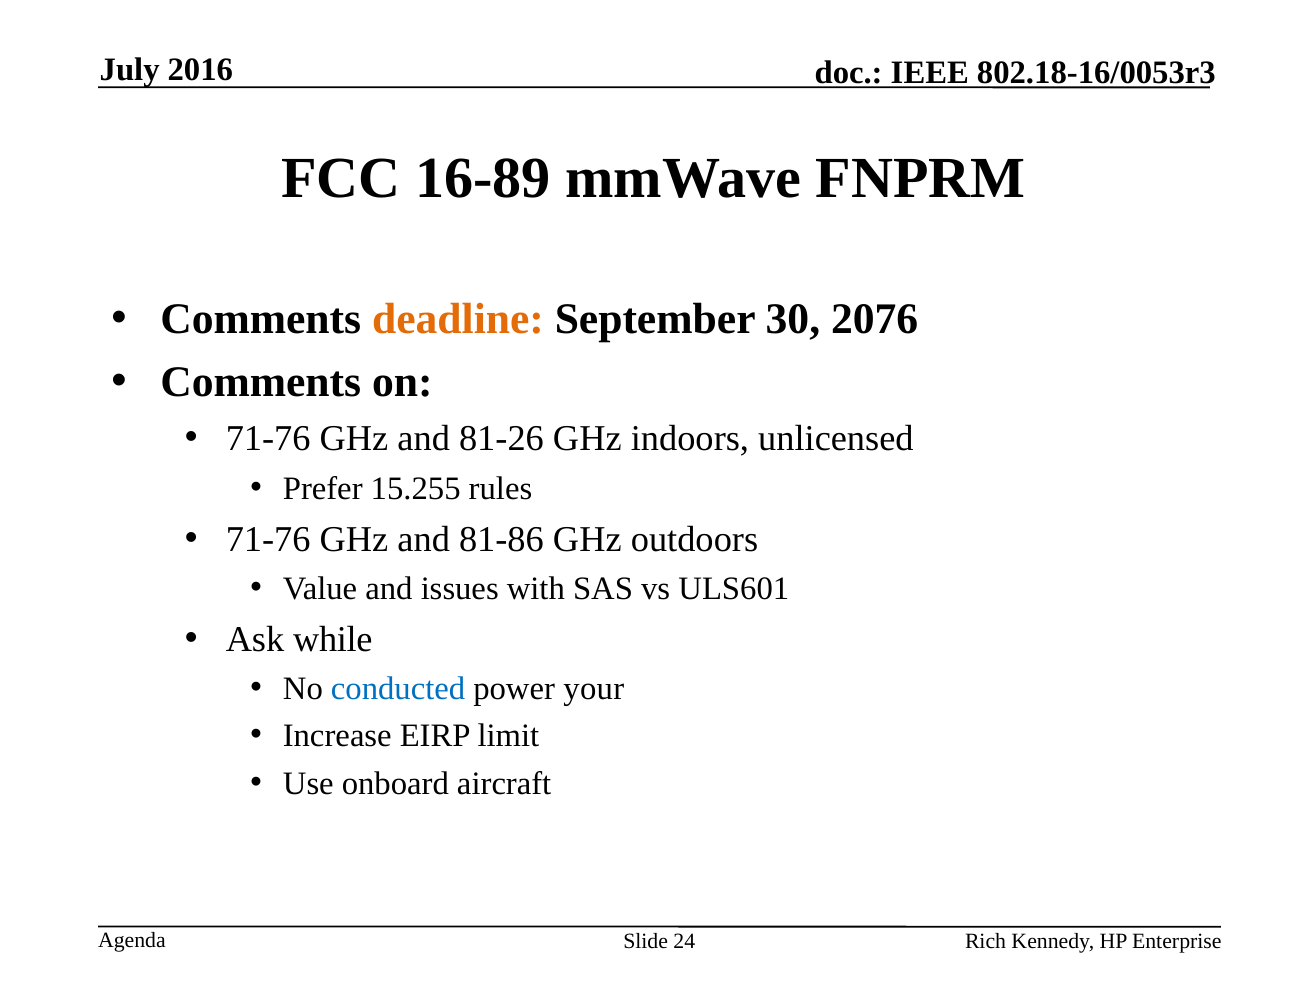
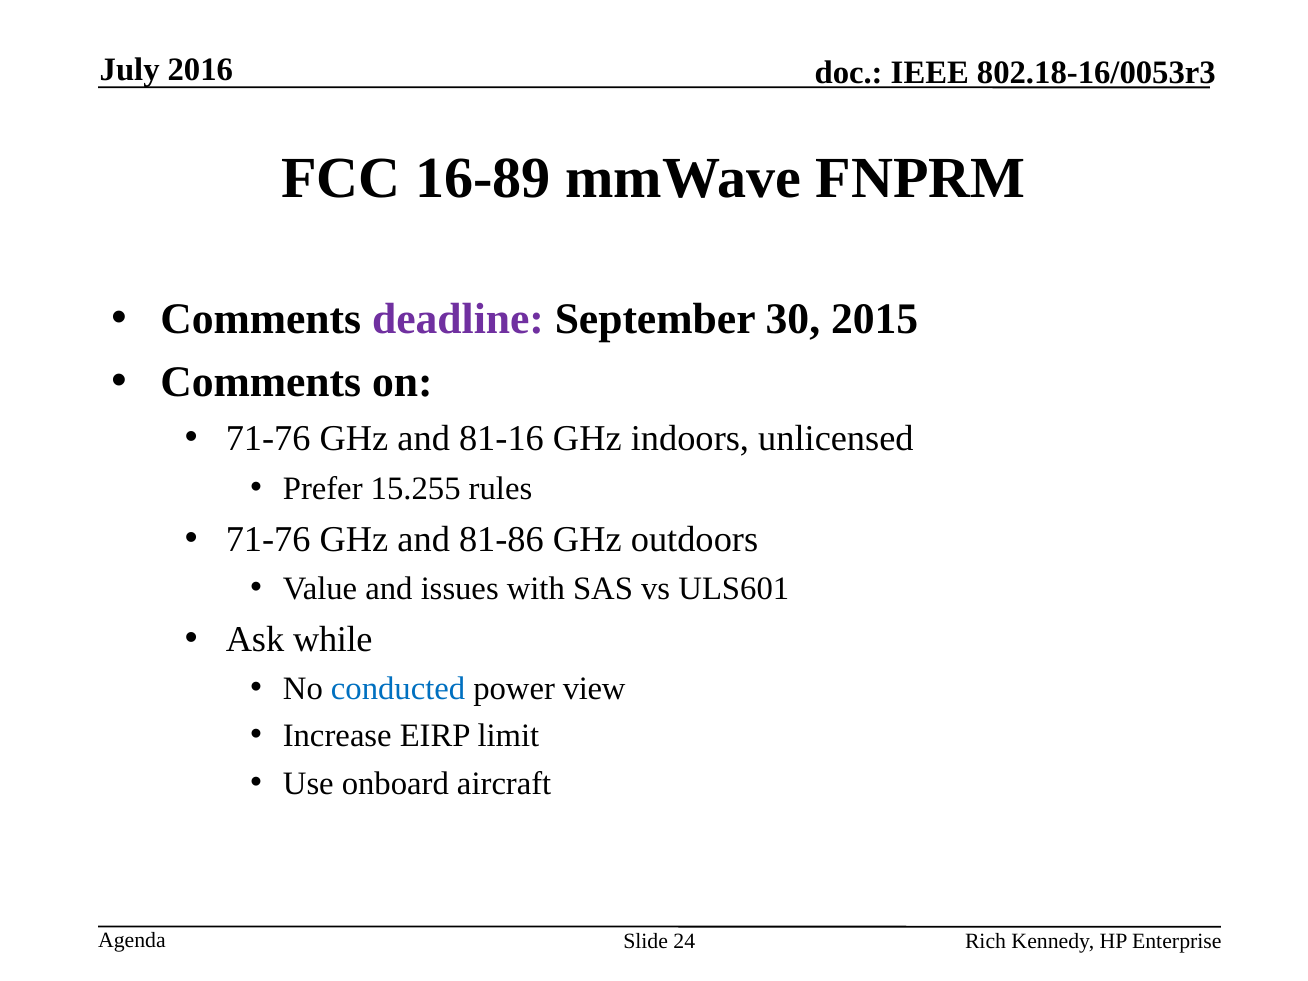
deadline colour: orange -> purple
2076: 2076 -> 2015
81-26: 81-26 -> 81-16
your: your -> view
